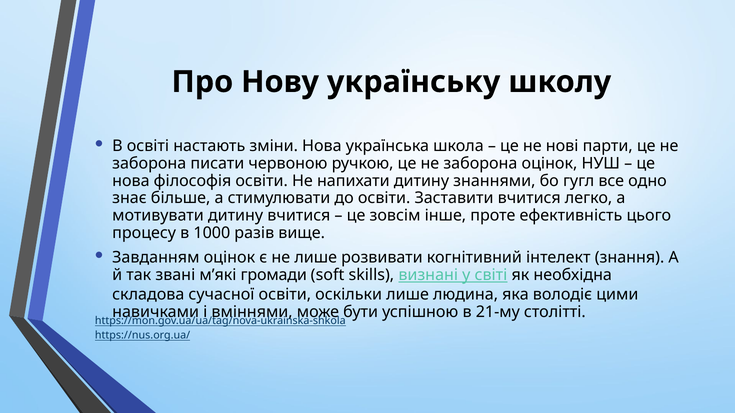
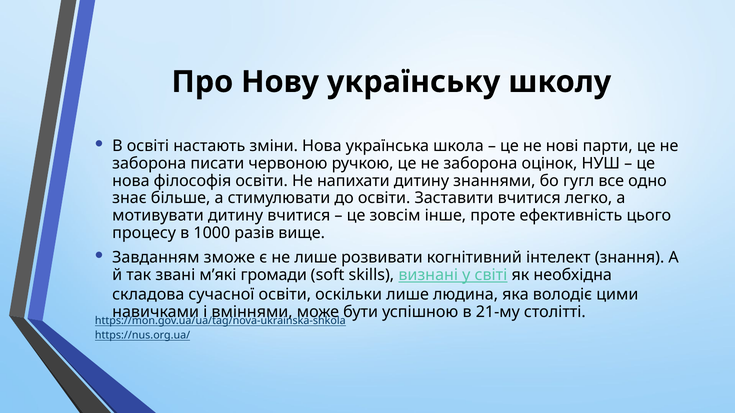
Завданням оцінок: оцінок -> зможе
